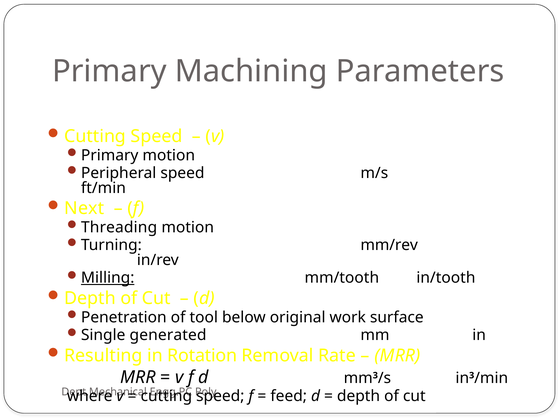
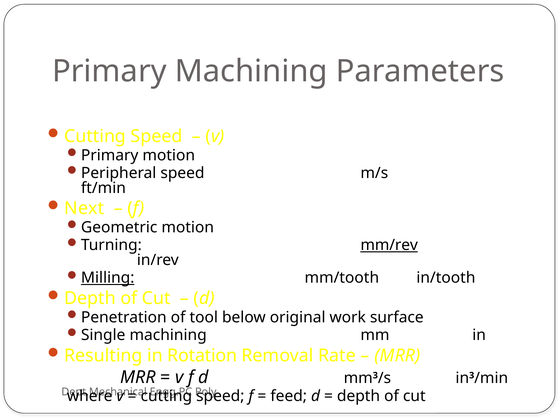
Threading: Threading -> Geometric
mm/rev underline: none -> present
Single generated: generated -> machining
